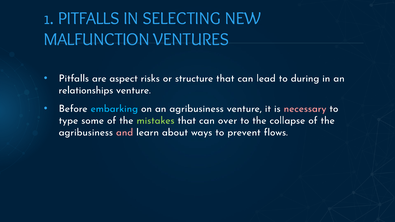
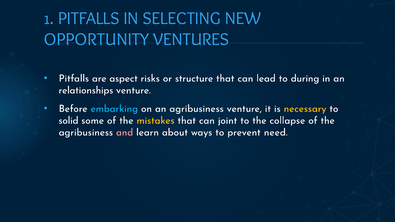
MALFUNCTION: MALFUNCTION -> OPPORTUNITY
necessary colour: pink -> yellow
type: type -> solid
mistakes colour: light green -> yellow
over: over -> joint
flows: flows -> need
